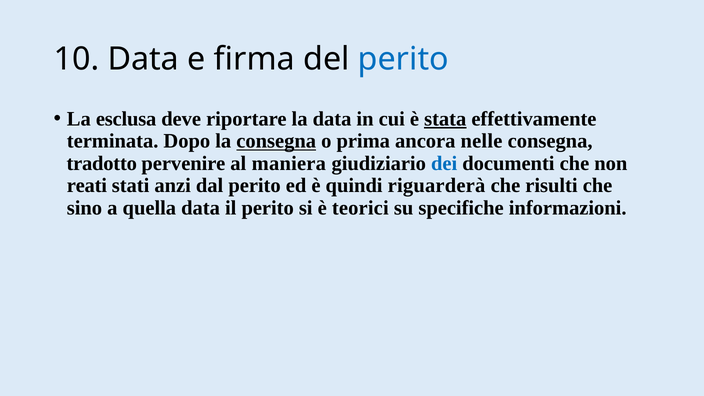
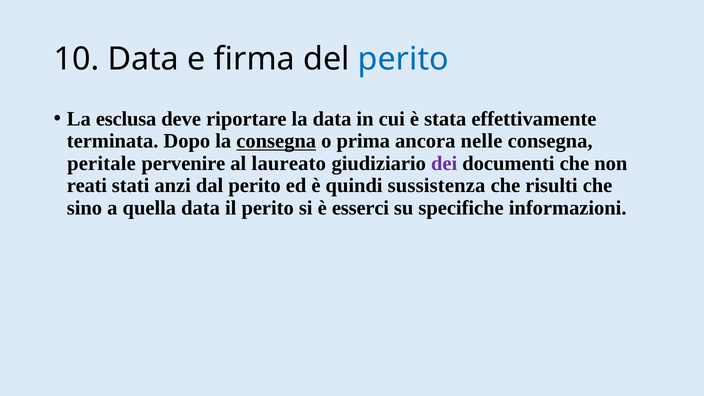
stata underline: present -> none
tradotto: tradotto -> peritale
maniera: maniera -> laureato
dei colour: blue -> purple
riguarderà: riguarderà -> sussistenza
teorici: teorici -> esserci
